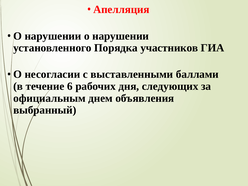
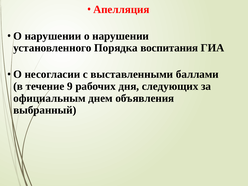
участников: участников -> воспитания
6: 6 -> 9
